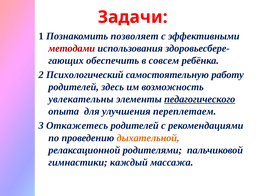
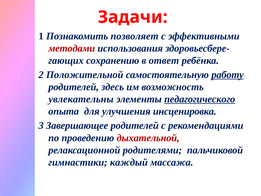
обеспечить: обеспечить -> сохранению
совсем: совсем -> ответ
Психологический: Психологический -> Положительной
работу underline: none -> present
переплетаем: переплетаем -> инсценировка
Откажетесь: Откажетесь -> Завершающее
дыхательной colour: orange -> red
